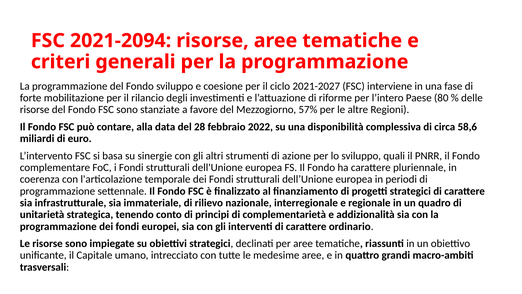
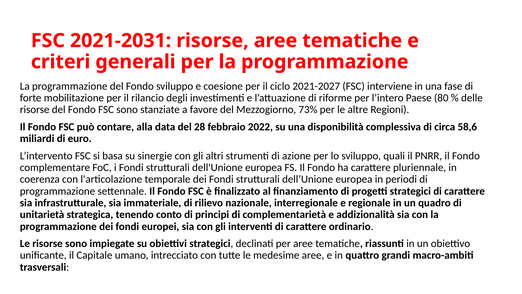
2021-2094: 2021-2094 -> 2021-2031
57%: 57% -> 73%
